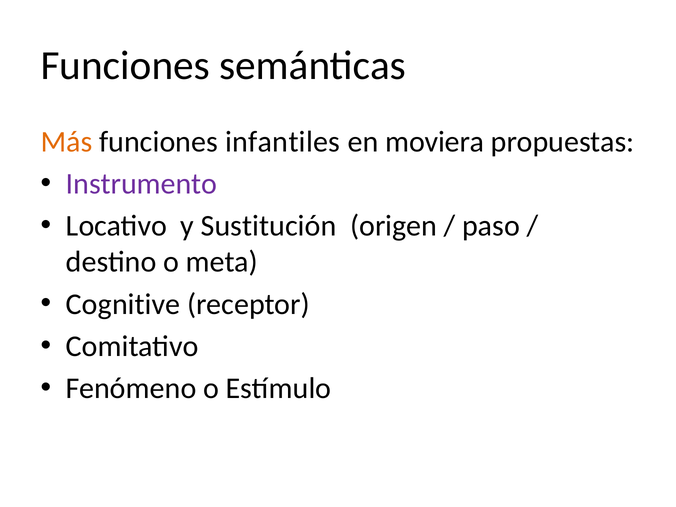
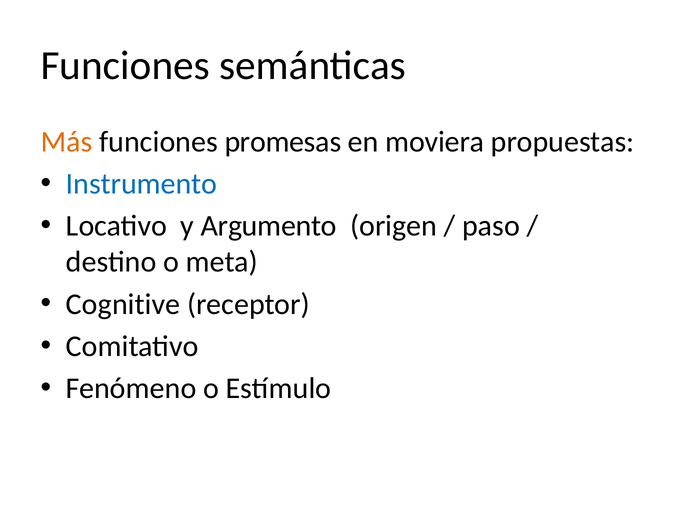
infantiles: infantiles -> promesas
Instrumento colour: purple -> blue
Sustitución: Sustitución -> Argumento
